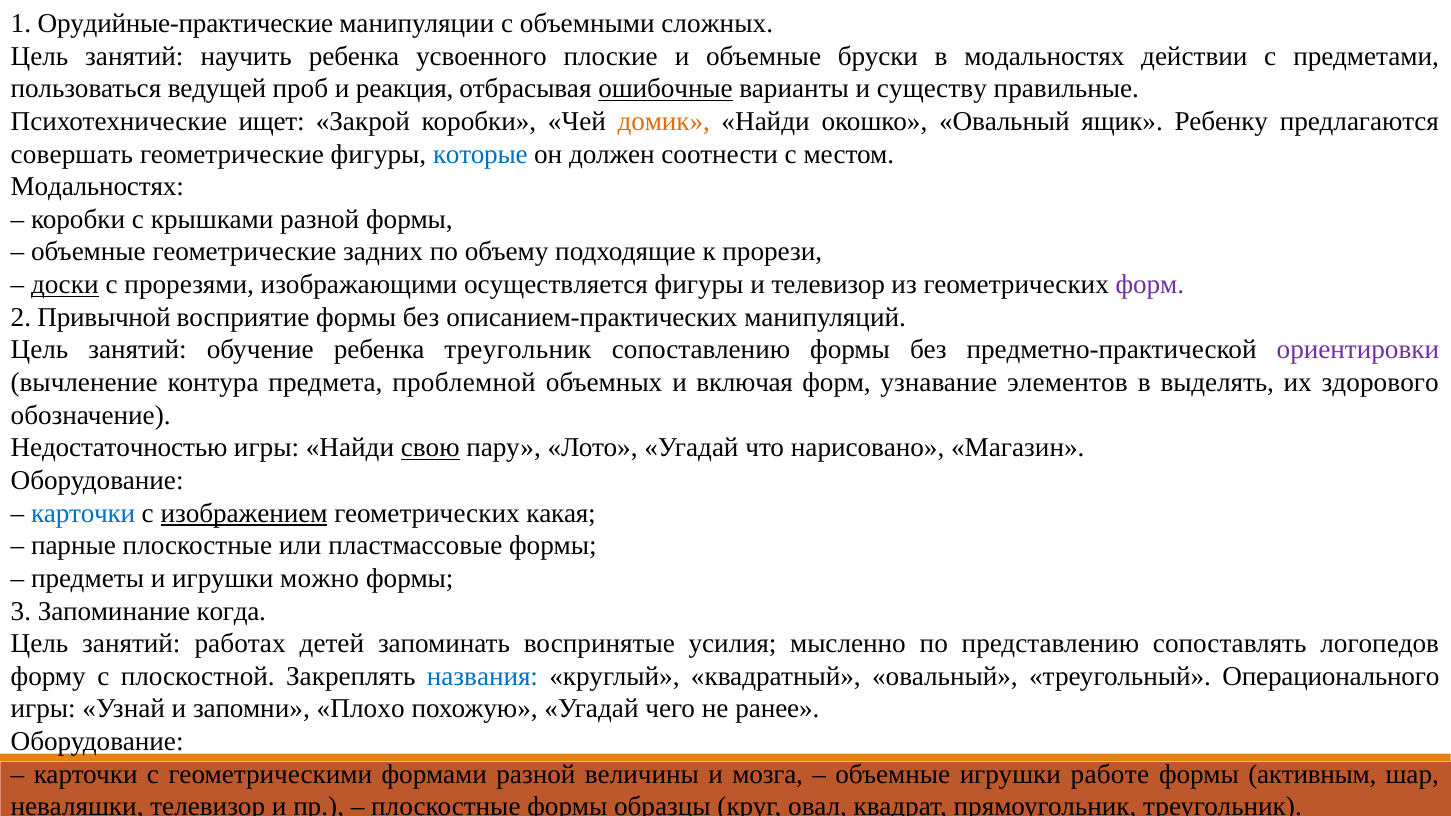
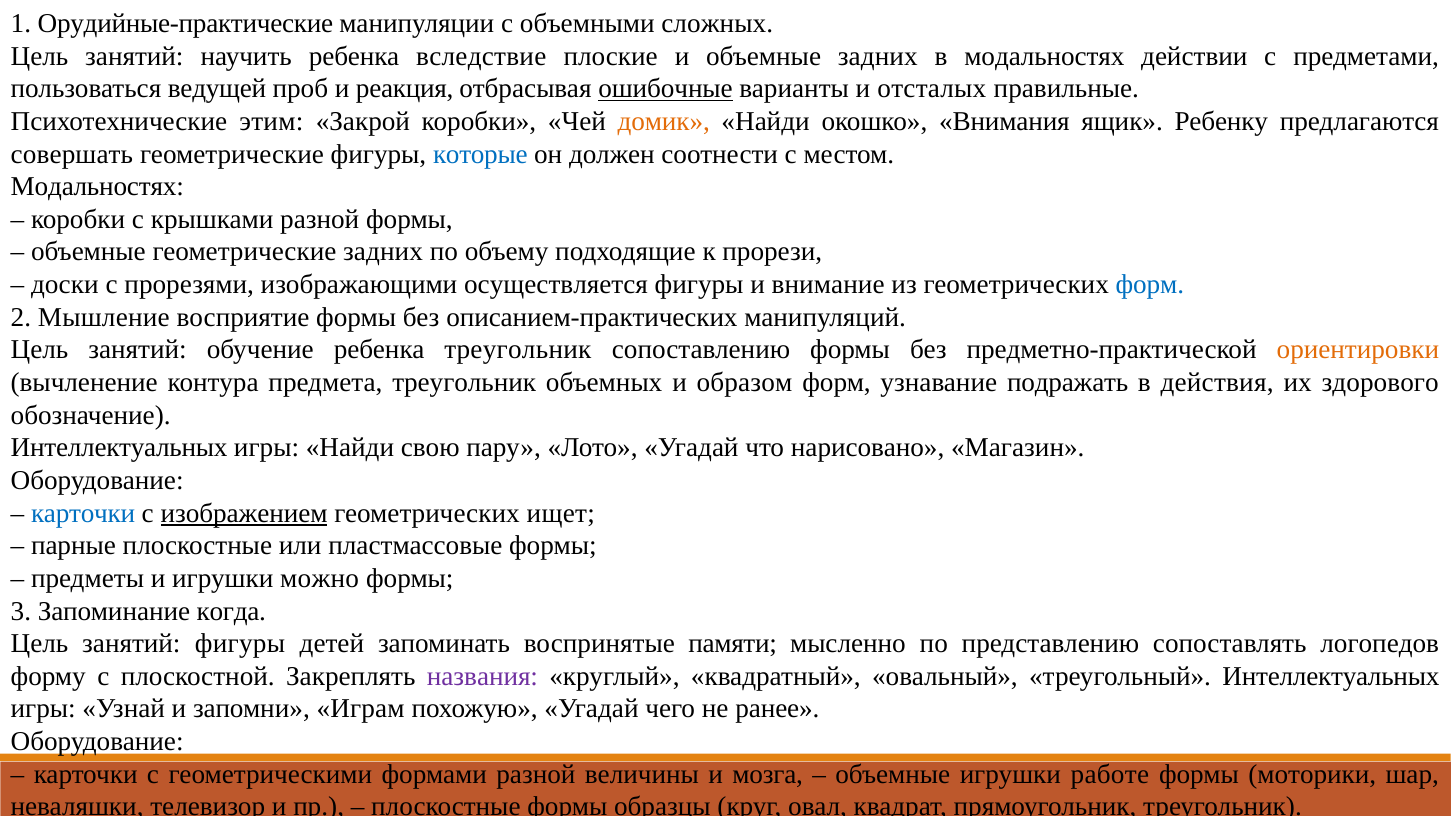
усвоенного: усвоенного -> вследствие
объемные бруски: бруски -> задних
существу: существу -> отсталых
ищет: ищет -> этим
окошко Овальный: Овальный -> Внимания
доски underline: present -> none
и телевизор: телевизор -> внимание
форм at (1150, 285) colour: purple -> blue
Привычной: Привычной -> Мышление
ориентировки colour: purple -> orange
предмета проблемной: проблемной -> треугольник
включая: включая -> образом
элементов: элементов -> подражать
выделять: выделять -> действия
Недостаточностью at (119, 448): Недостаточностью -> Интеллектуальных
свою underline: present -> none
какая: какая -> ищет
занятий работах: работах -> фигуры
усилия: усилия -> памяти
названия colour: blue -> purple
треугольный Операционального: Операционального -> Интеллектуальных
Плохо: Плохо -> Играм
активным: активным -> моторики
